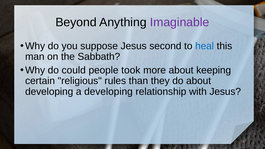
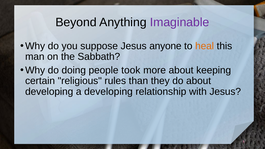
second: second -> anyone
heal colour: blue -> orange
could: could -> doing
